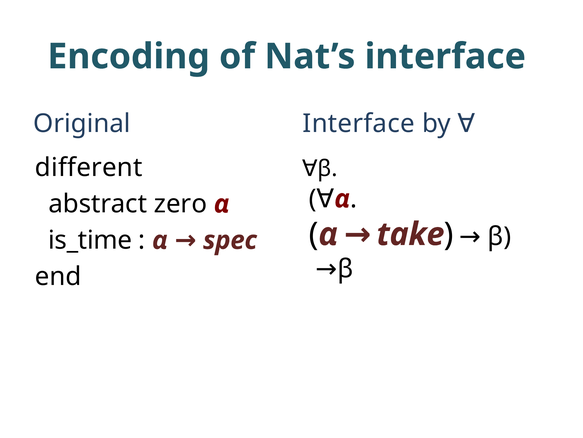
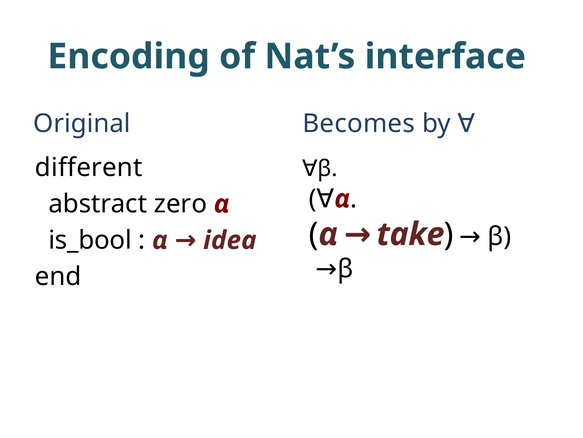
Original Interface: Interface -> Becomes
is_time: is_time -> is_bool
spec: spec -> idea
